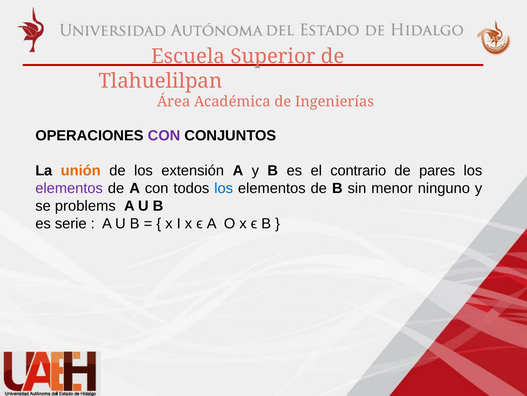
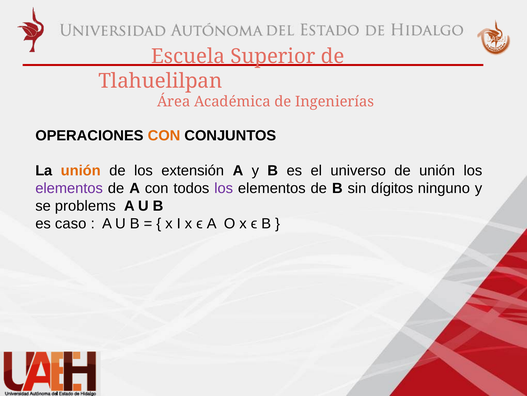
CON at (164, 135) colour: purple -> orange
contrario: contrario -> universo
de pares: pares -> unión
los at (224, 188) colour: blue -> purple
menor: menor -> dígitos
serie: serie -> caso
